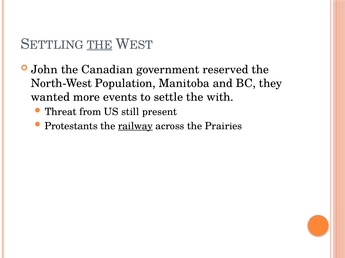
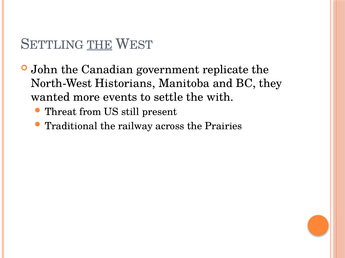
reserved: reserved -> replicate
Population: Population -> Historians
Protestants: Protestants -> Traditional
railway underline: present -> none
